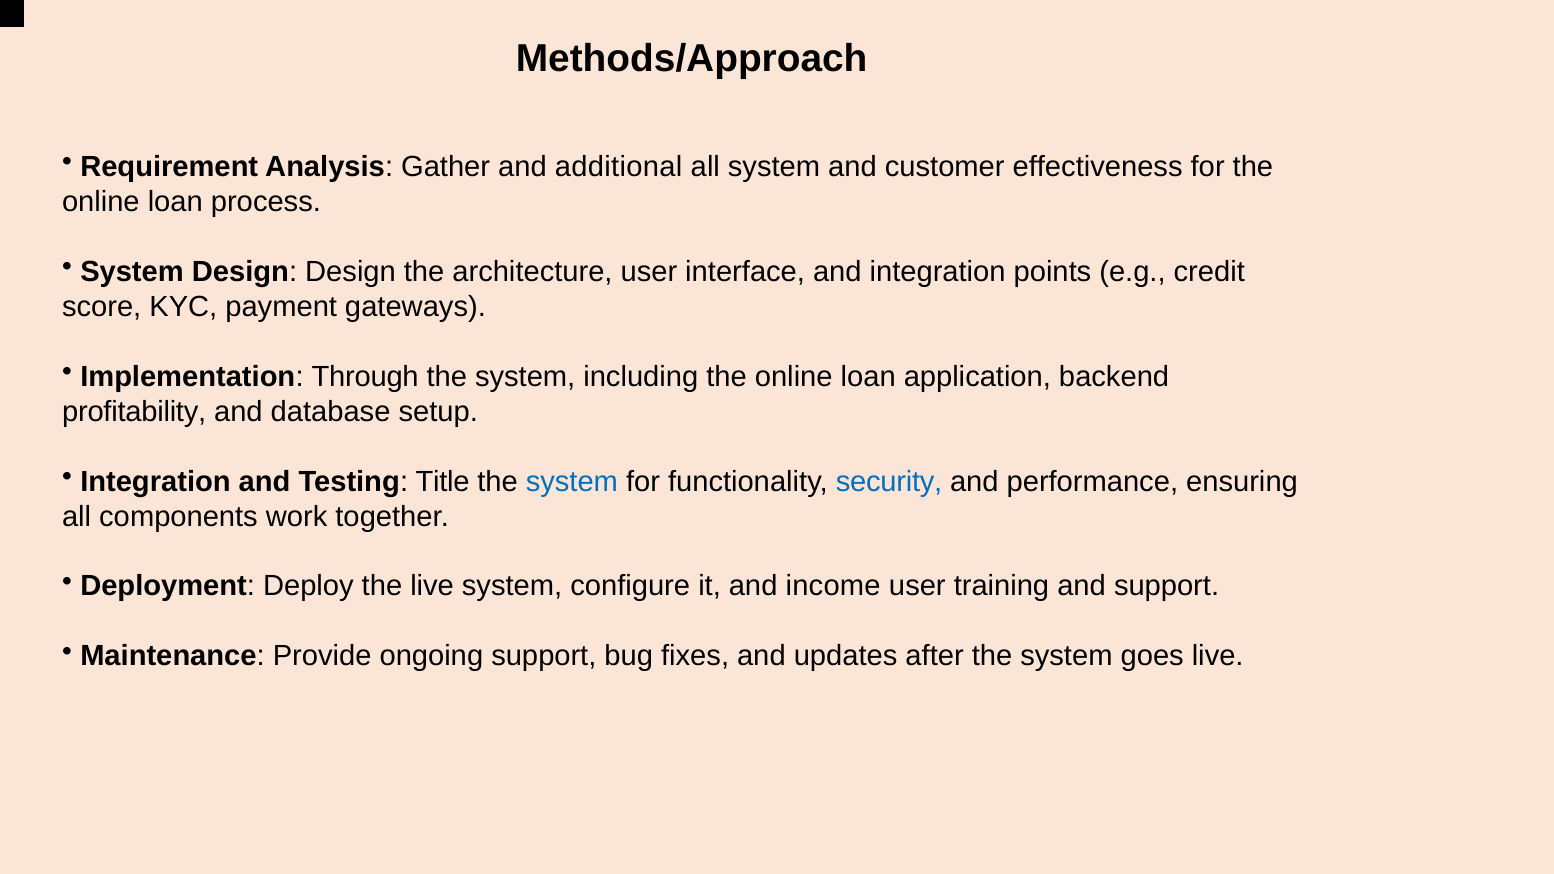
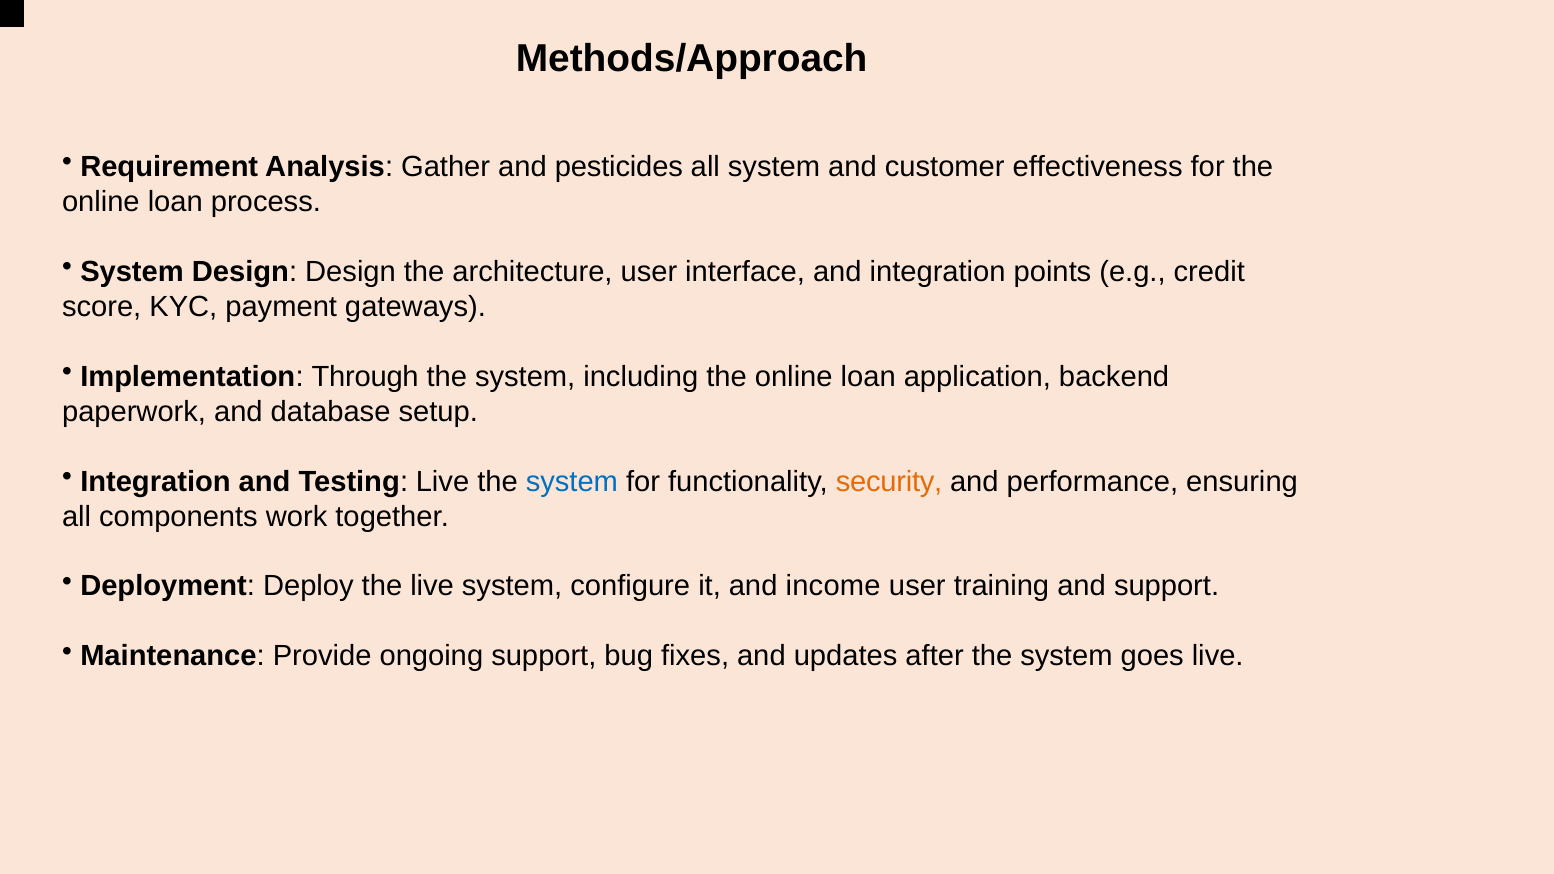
additional: additional -> pesticides
profitability: profitability -> paperwork
Testing Title: Title -> Live
security colour: blue -> orange
